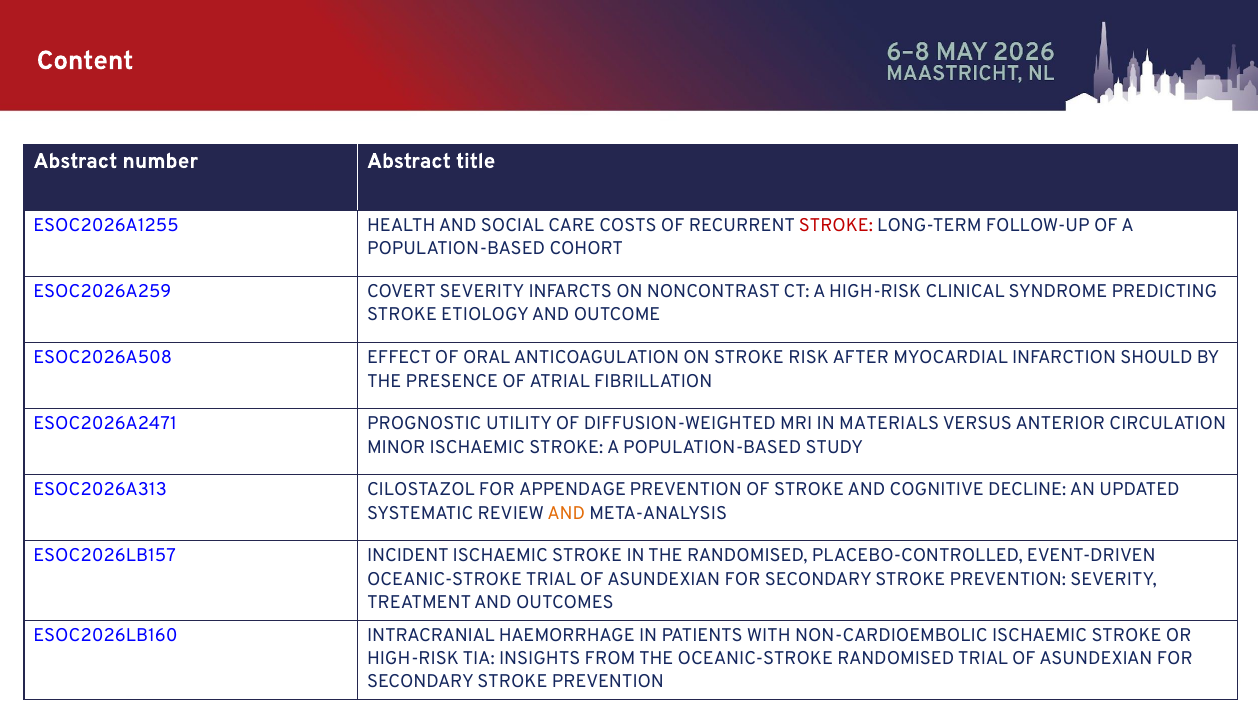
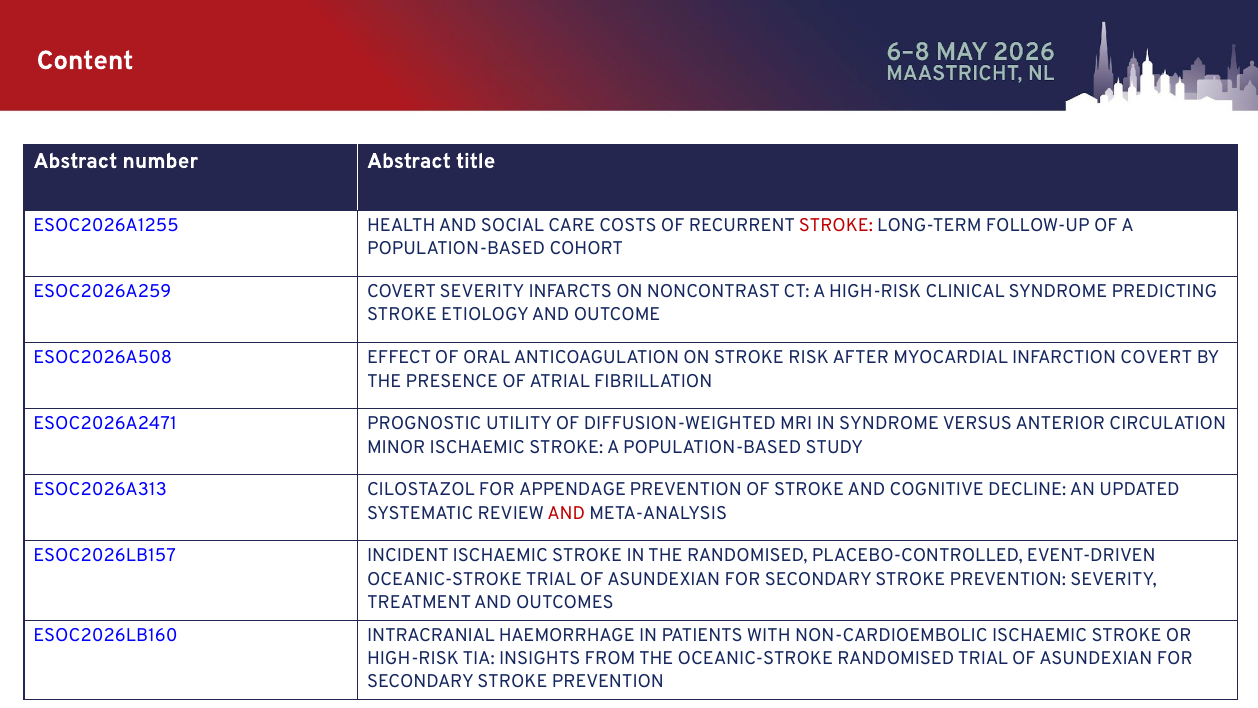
INFARCTION SHOULD: SHOULD -> COVERT
IN MATERIALS: MATERIALS -> SYNDROME
AND at (566, 513) colour: orange -> red
